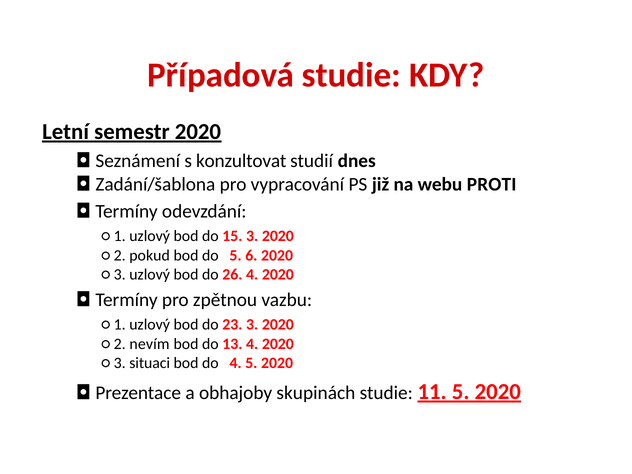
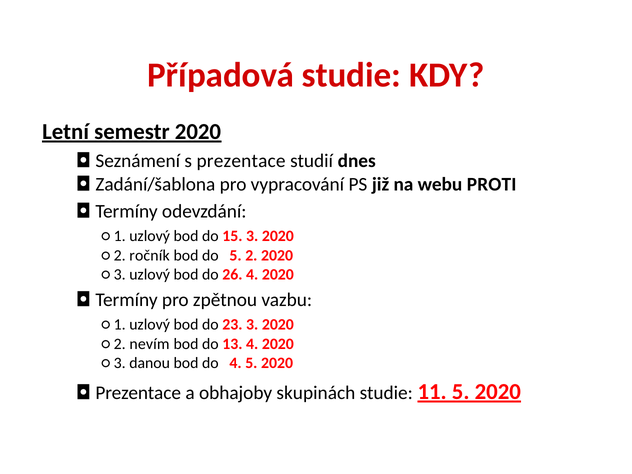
konzultovat: konzultovat -> prezentace
pokud: pokud -> ročník
5 6: 6 -> 2
situaci: situaci -> danou
